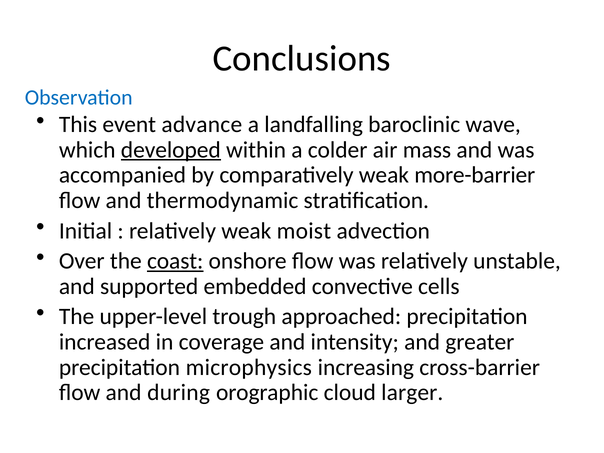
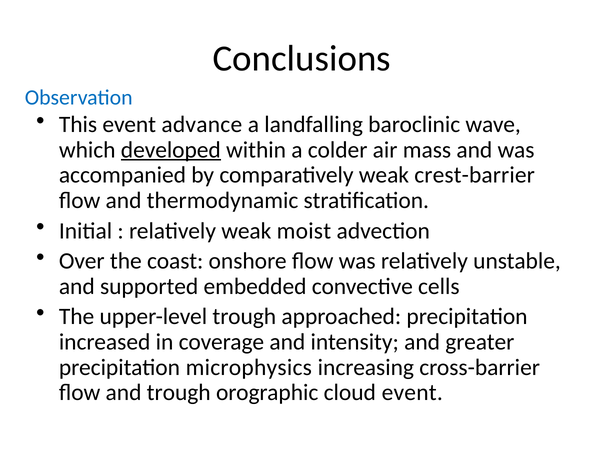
more-barrier: more-barrier -> crest-barrier
coast underline: present -> none
and during: during -> trough
cloud larger: larger -> event
